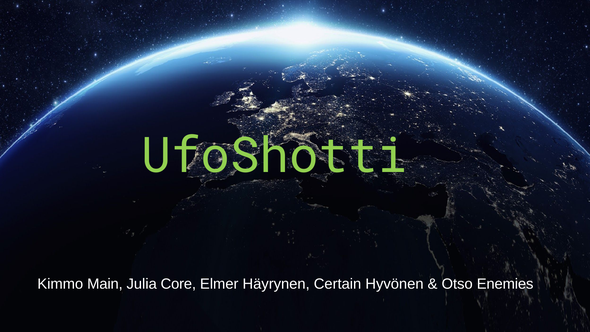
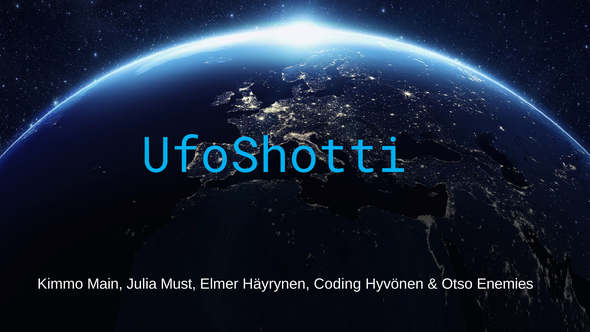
UfoShotti colour: light green -> light blue
Core: Core -> Must
Certain: Certain -> Coding
